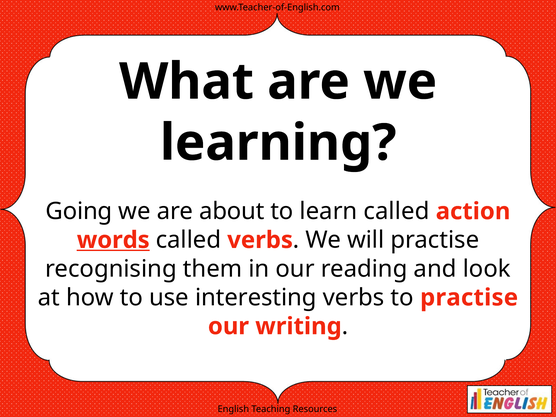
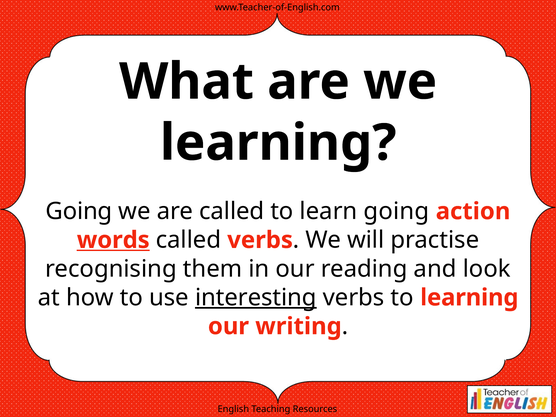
are about: about -> called
learn called: called -> going
interesting underline: none -> present
to practise: practise -> learning
